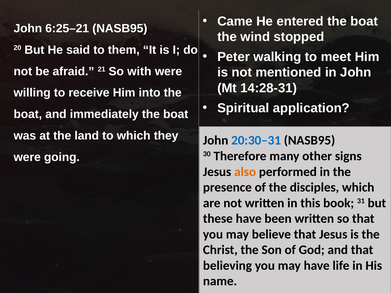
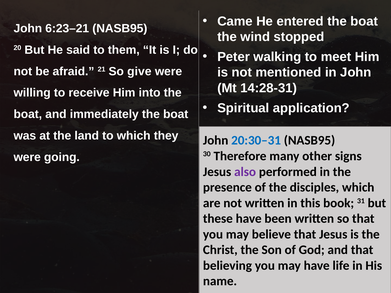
6:25–21: 6:25–21 -> 6:23–21
with: with -> give
also colour: orange -> purple
